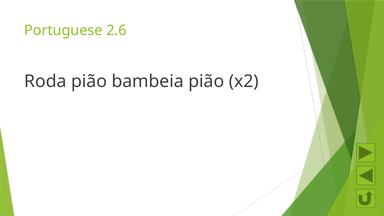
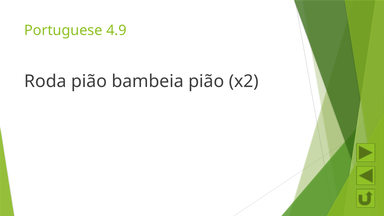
2.6: 2.6 -> 4.9
